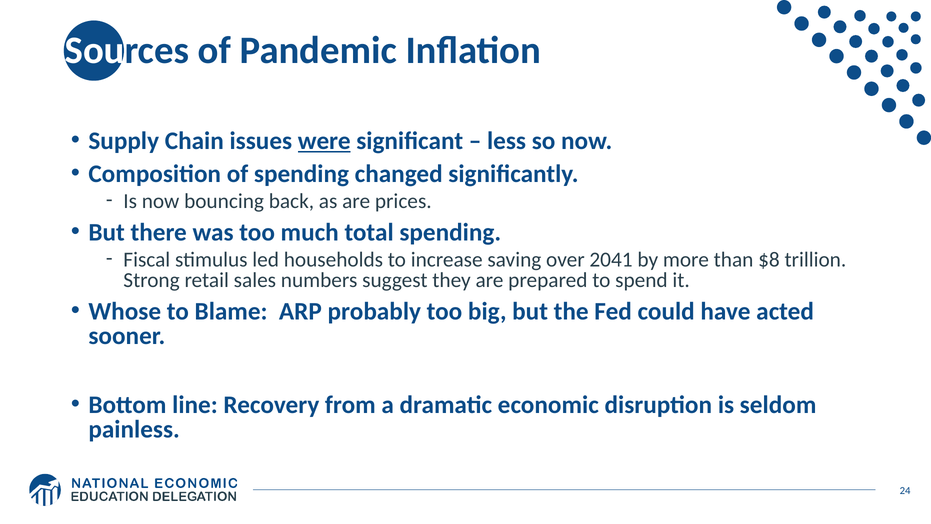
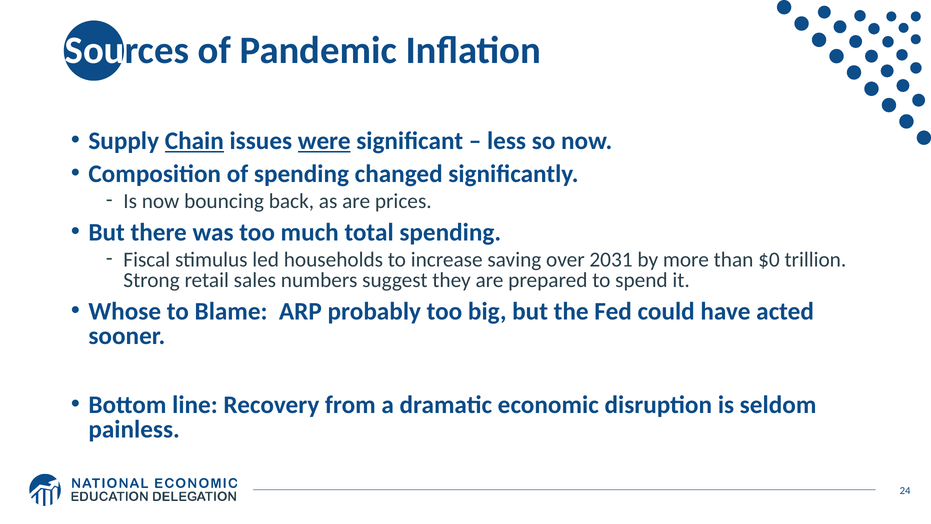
Chain underline: none -> present
2041: 2041 -> 2031
$8: $8 -> $0
